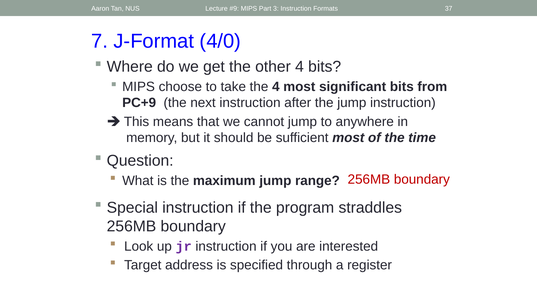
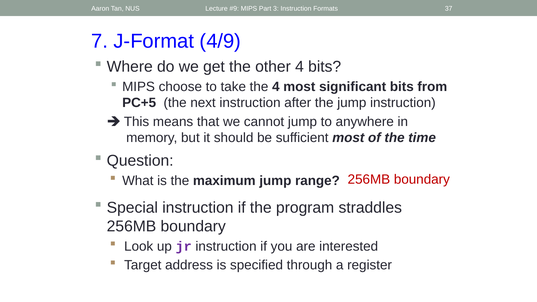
4/0: 4/0 -> 4/9
PC+9: PC+9 -> PC+5
